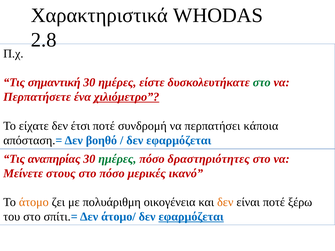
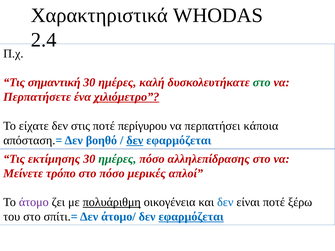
2.8: 2.8 -> 2.4
είστε: είστε -> καλή
έτσι: έτσι -> στις
συνδρομή: συνδρομή -> περίγυρου
δεν at (135, 141) underline: none -> present
αναπηρίας: αναπηρίας -> εκτίμησης
δραστηριότητες: δραστηριότητες -> αλληλεπίδρασης
στους: στους -> τρόπο
ικανό: ικανό -> απλοί
άτομο colour: orange -> purple
πολυάριθμη underline: none -> present
δεν at (225, 202) colour: orange -> blue
